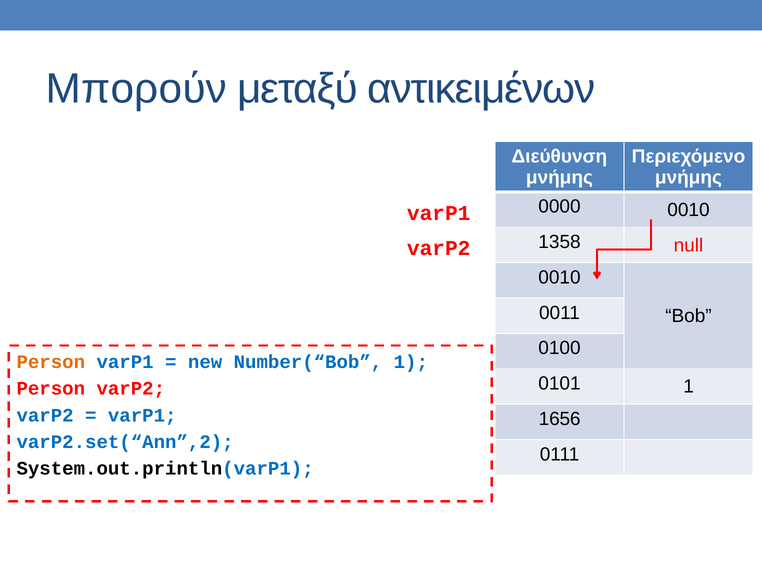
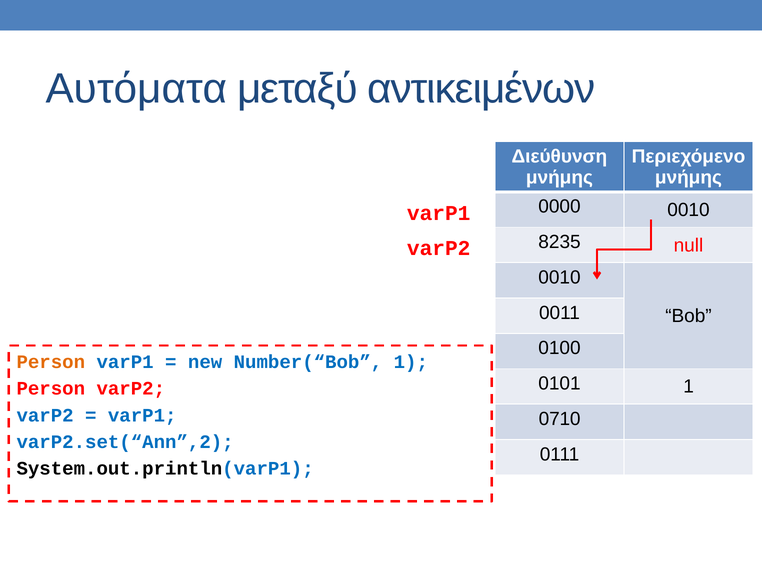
Μπορούν: Μπορούν -> Αυτόματα
1358: 1358 -> 8235
1656: 1656 -> 0710
